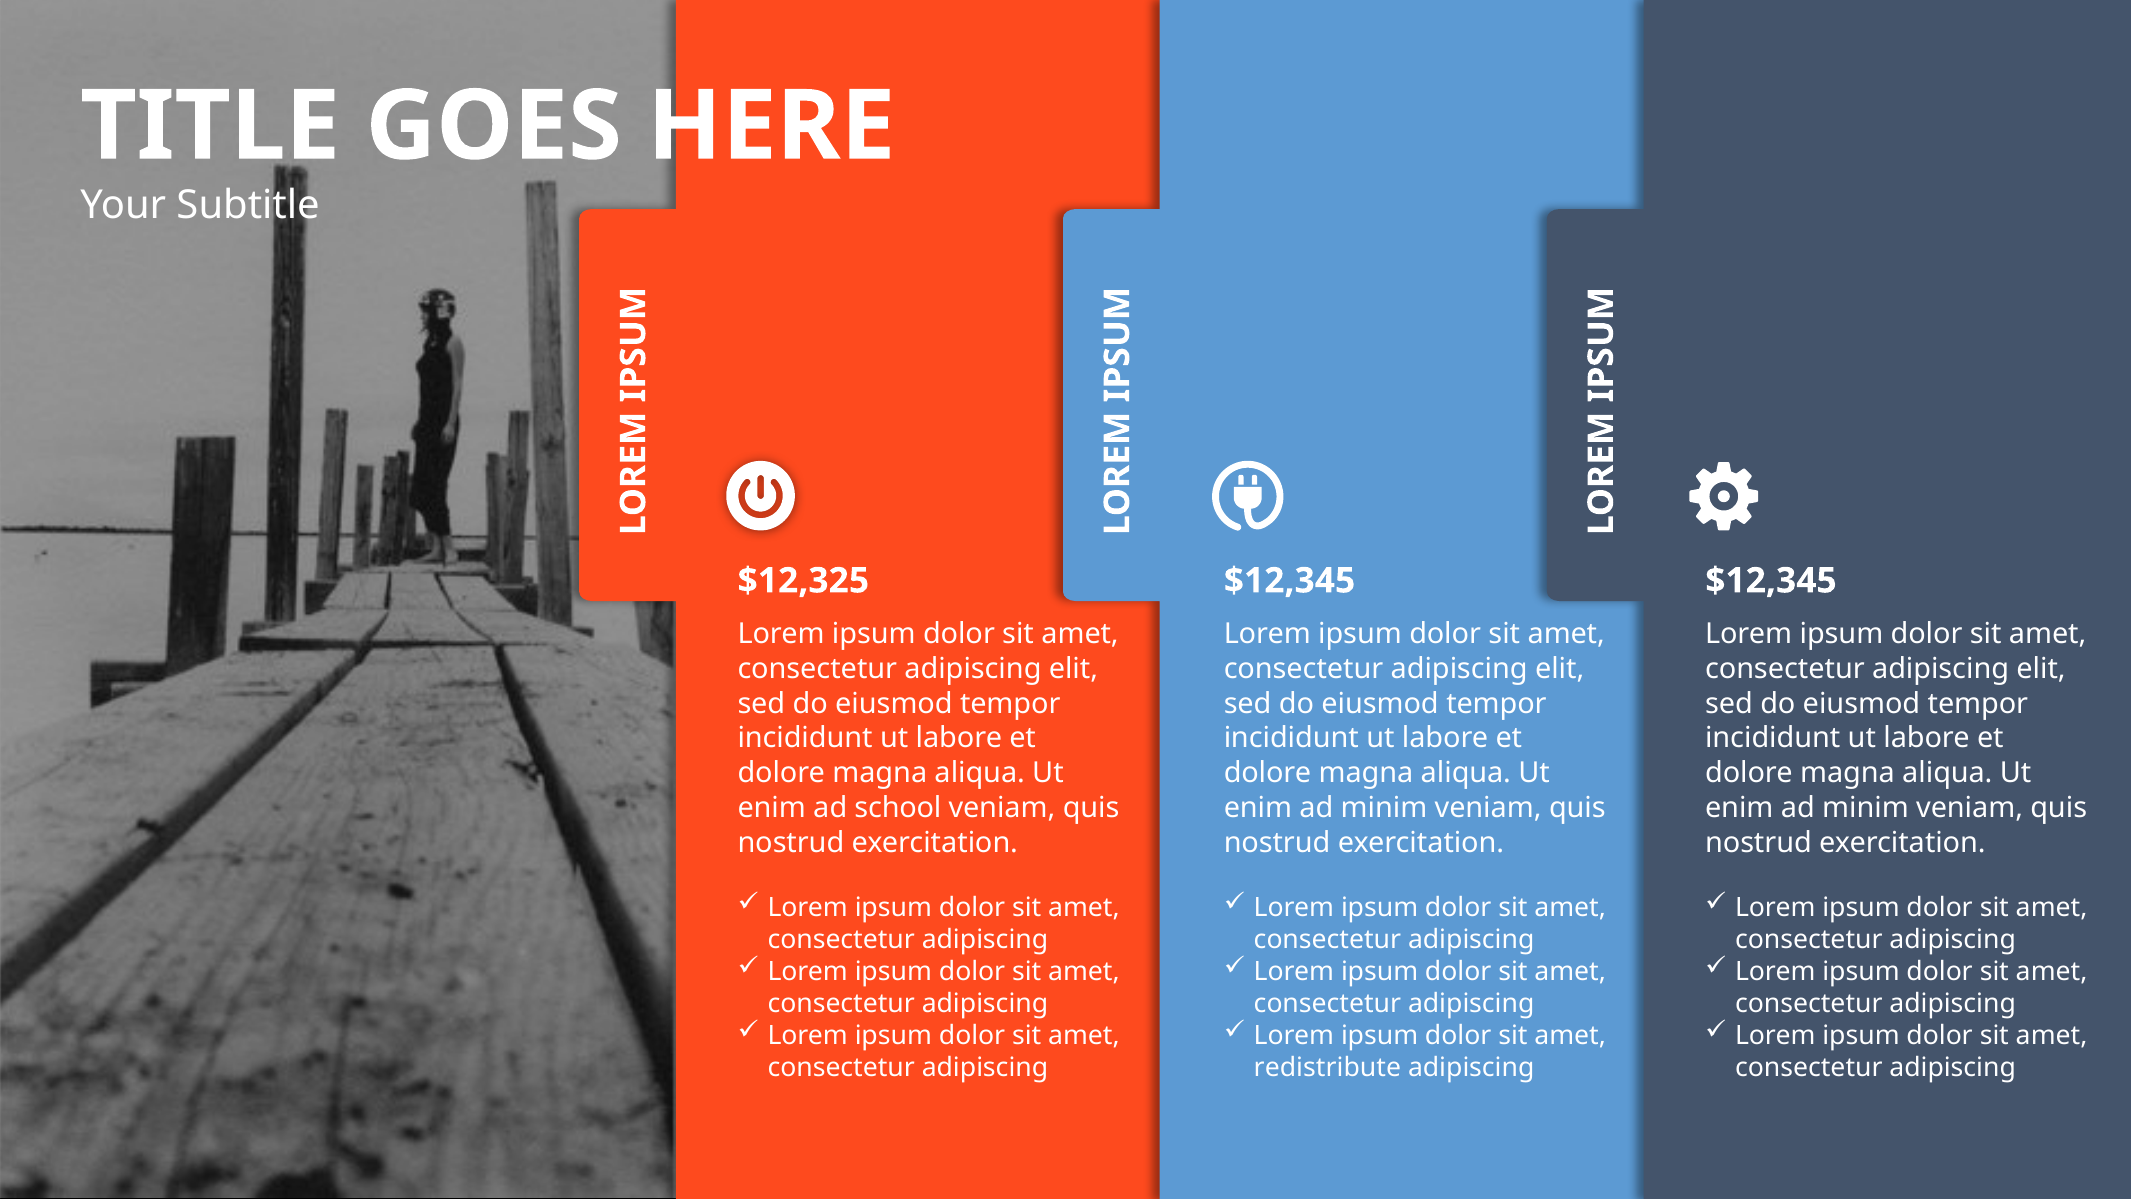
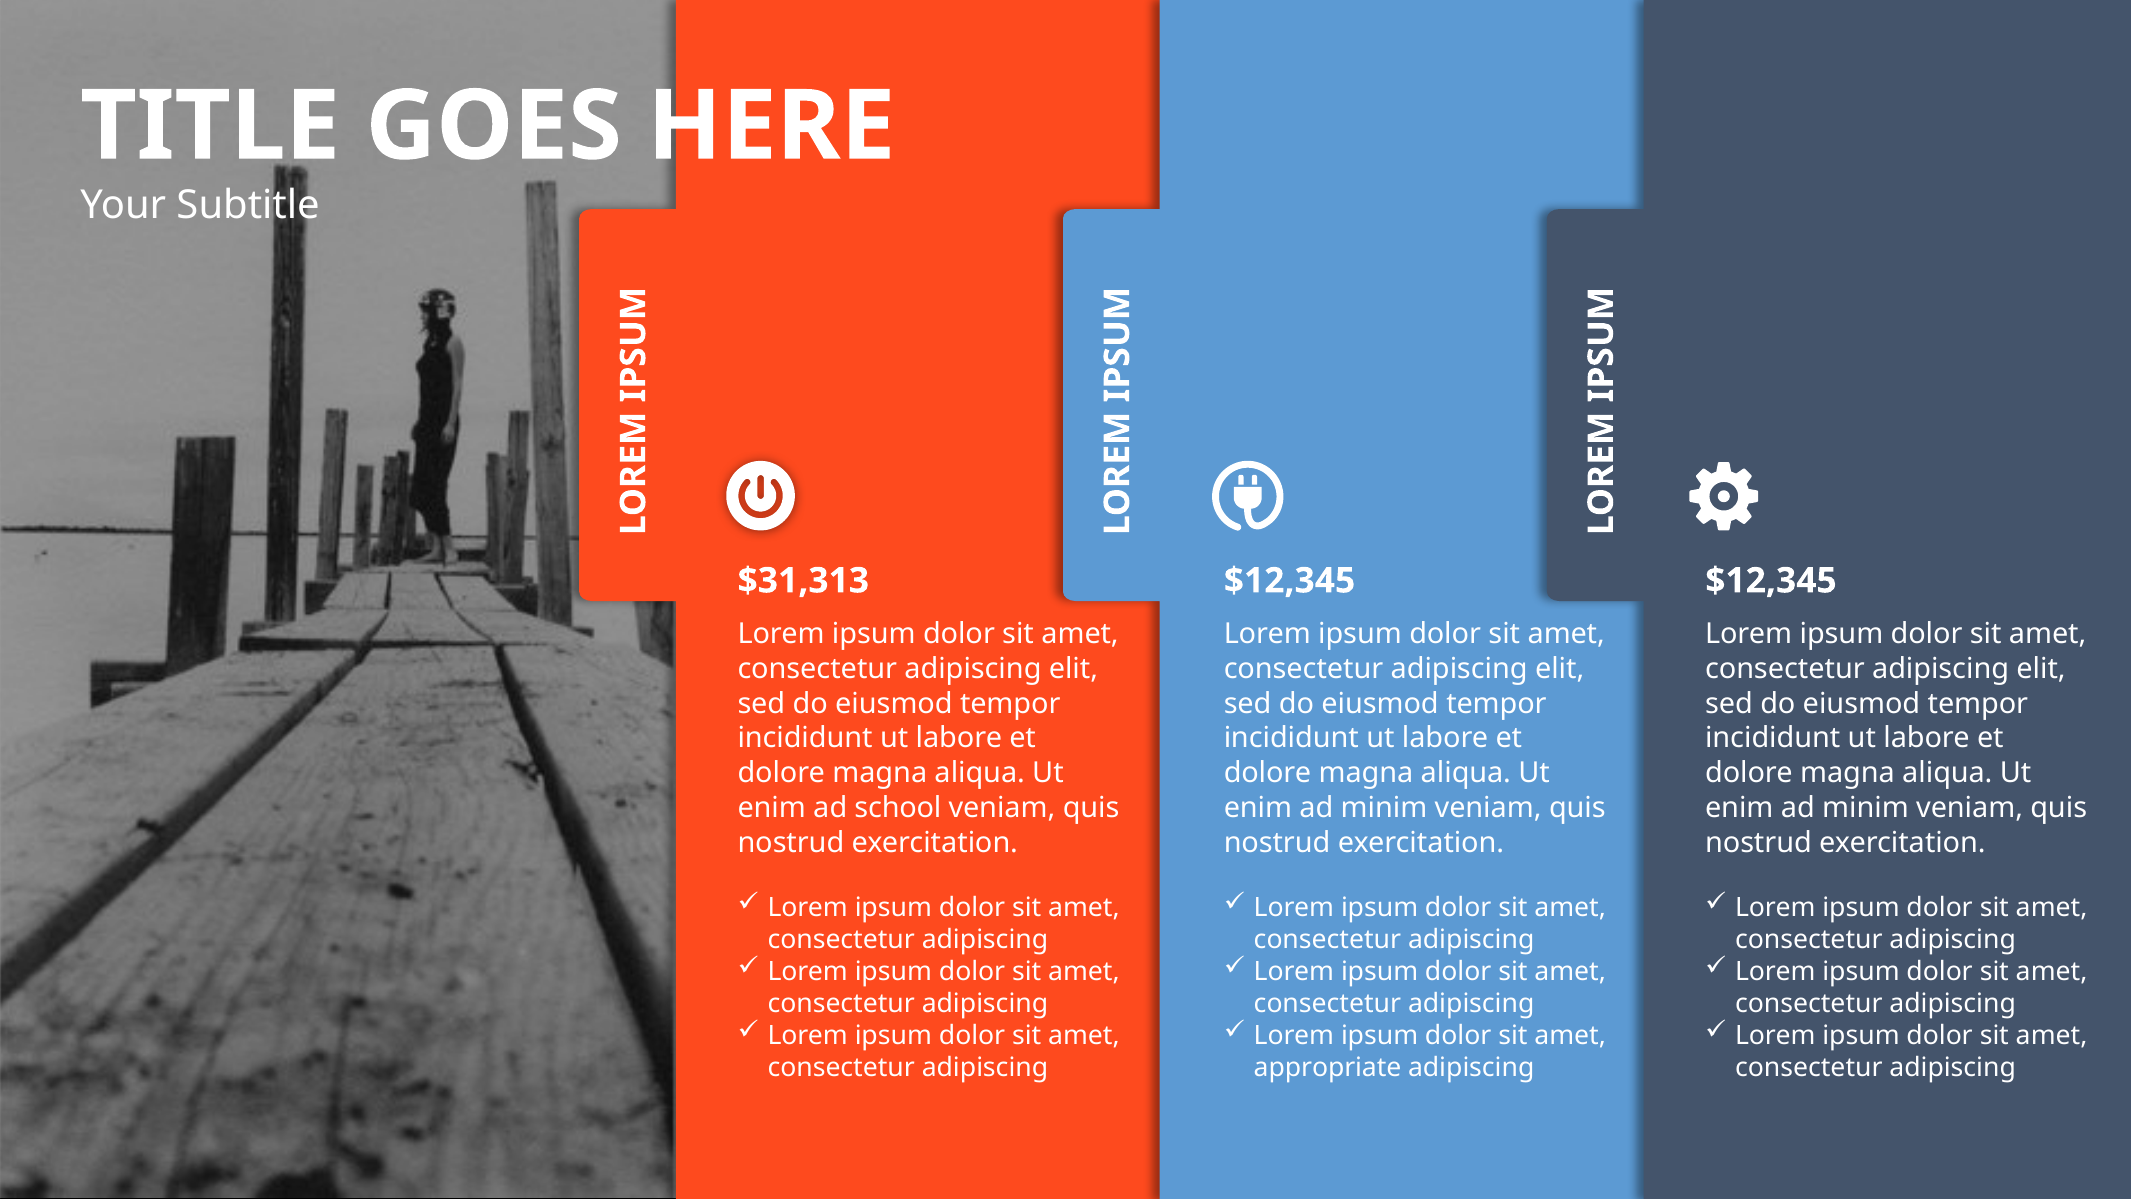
$12,325: $12,325 -> $31,313
redistribute: redistribute -> appropriate
